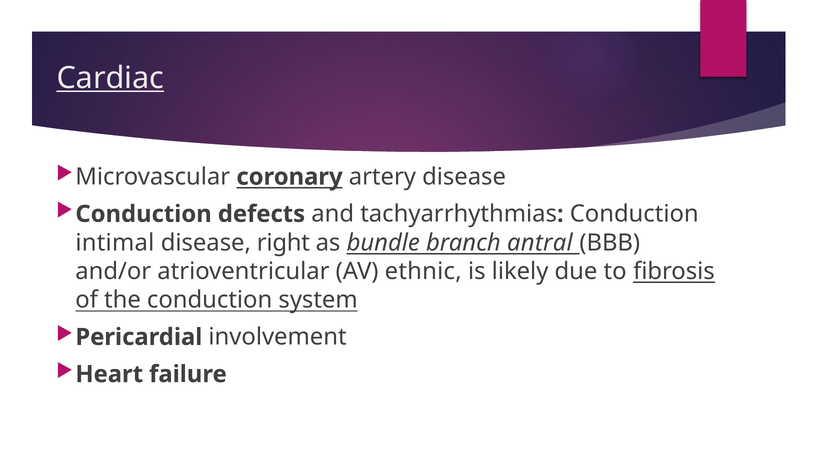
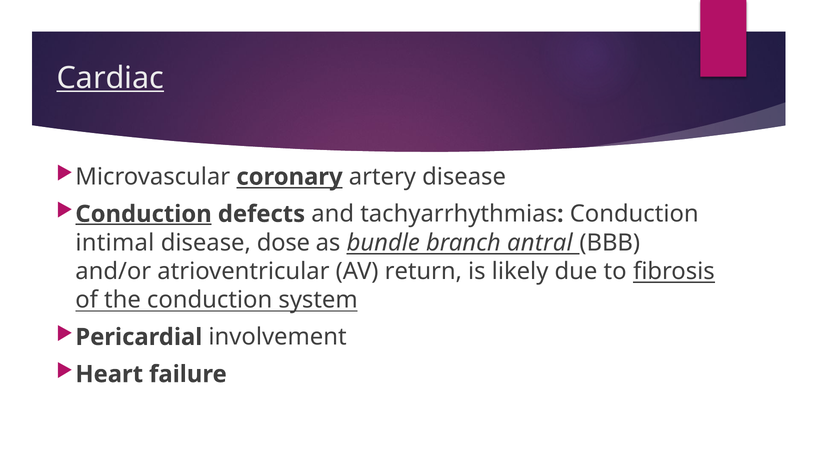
Conduction at (144, 214) underline: none -> present
right: right -> dose
ethnic: ethnic -> return
